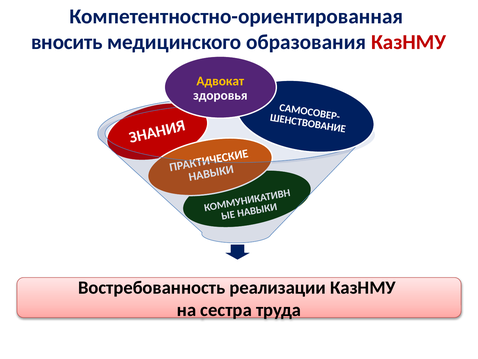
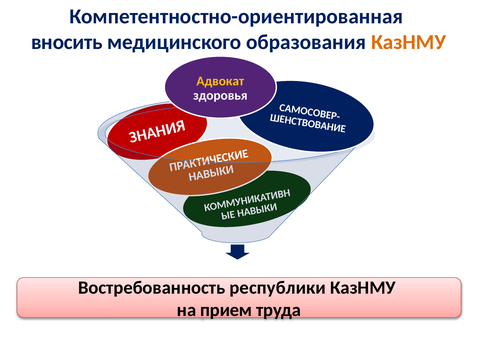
КазНМУ at (409, 42) colour: red -> orange
реализации: реализации -> республики
сестра: сестра -> прием
